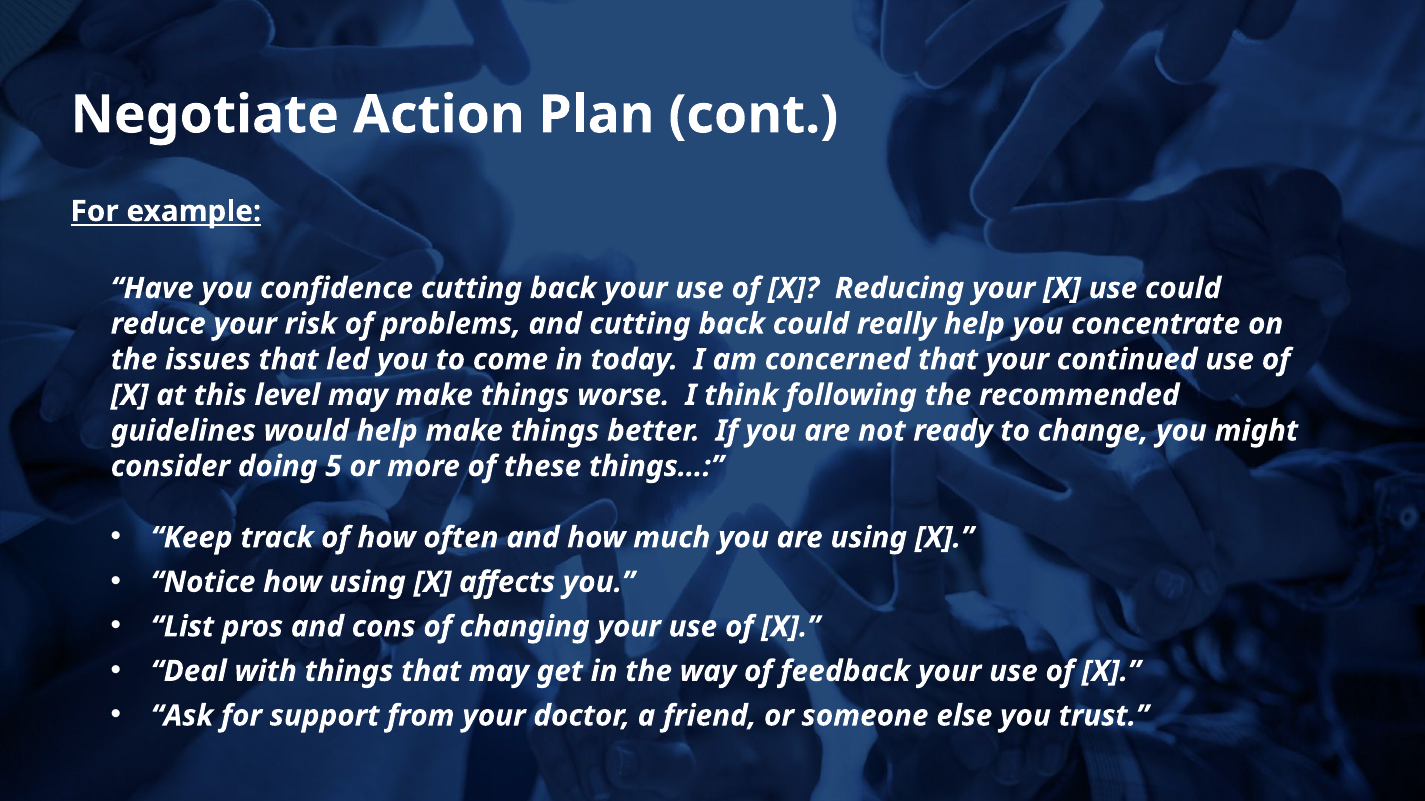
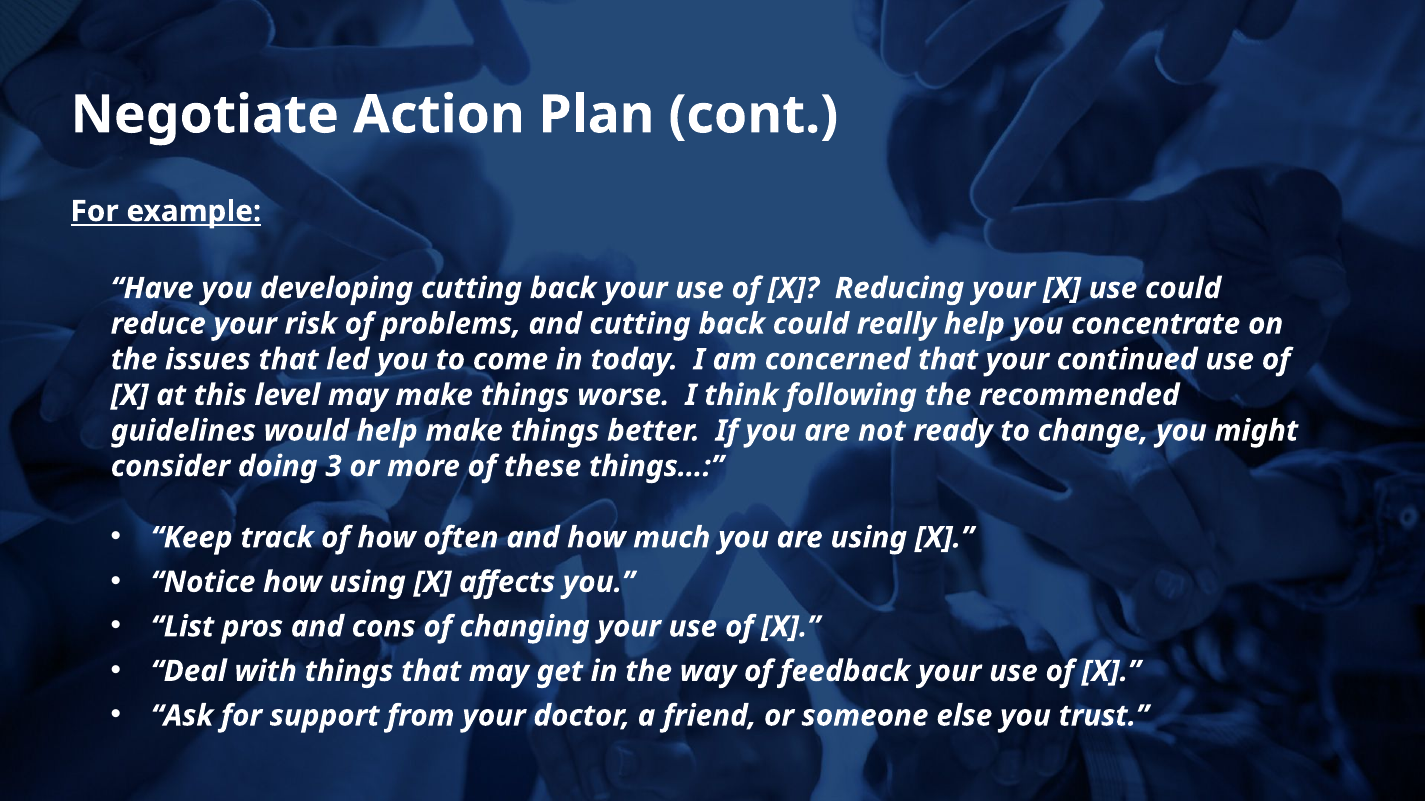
confidence: confidence -> developing
5: 5 -> 3
